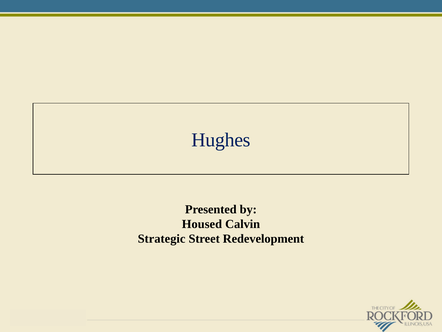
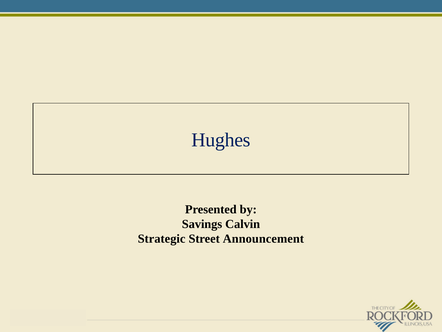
Housed: Housed -> Savings
Redevelopment: Redevelopment -> Announcement
